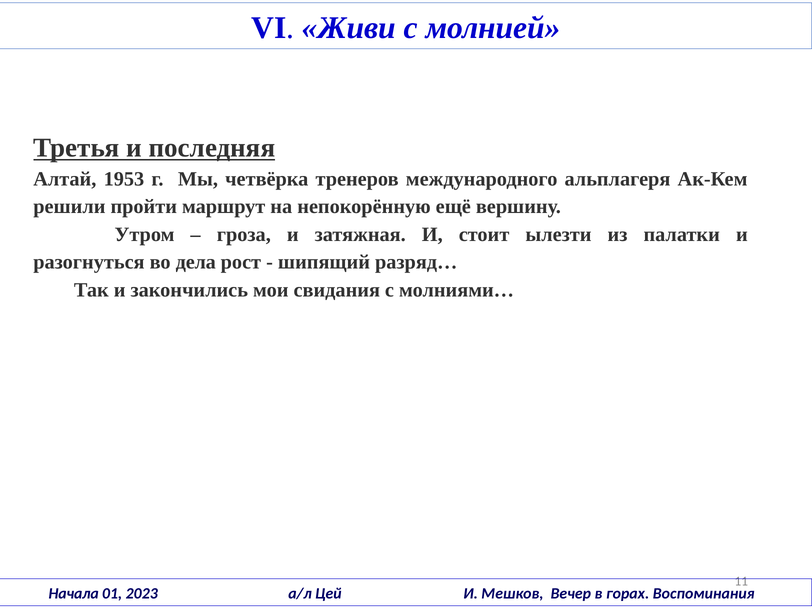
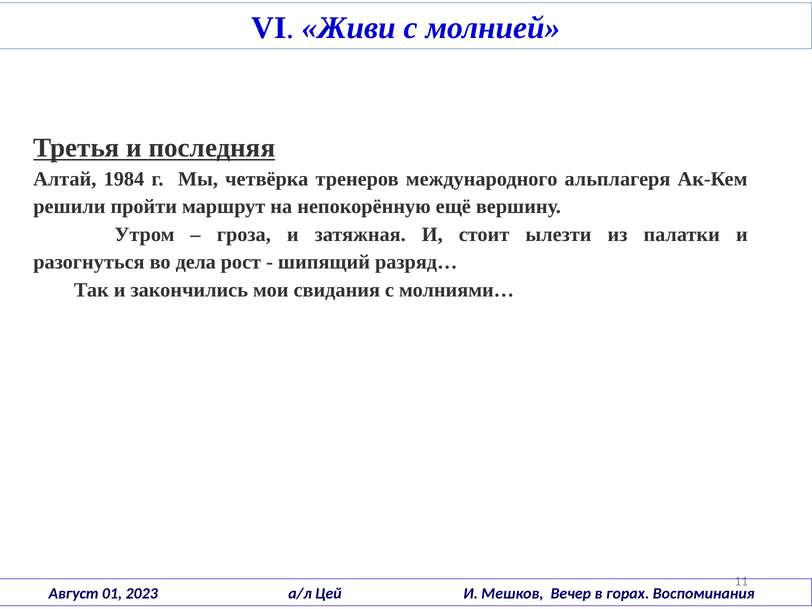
1953: 1953 -> 1984
Начала: Начала -> Август
